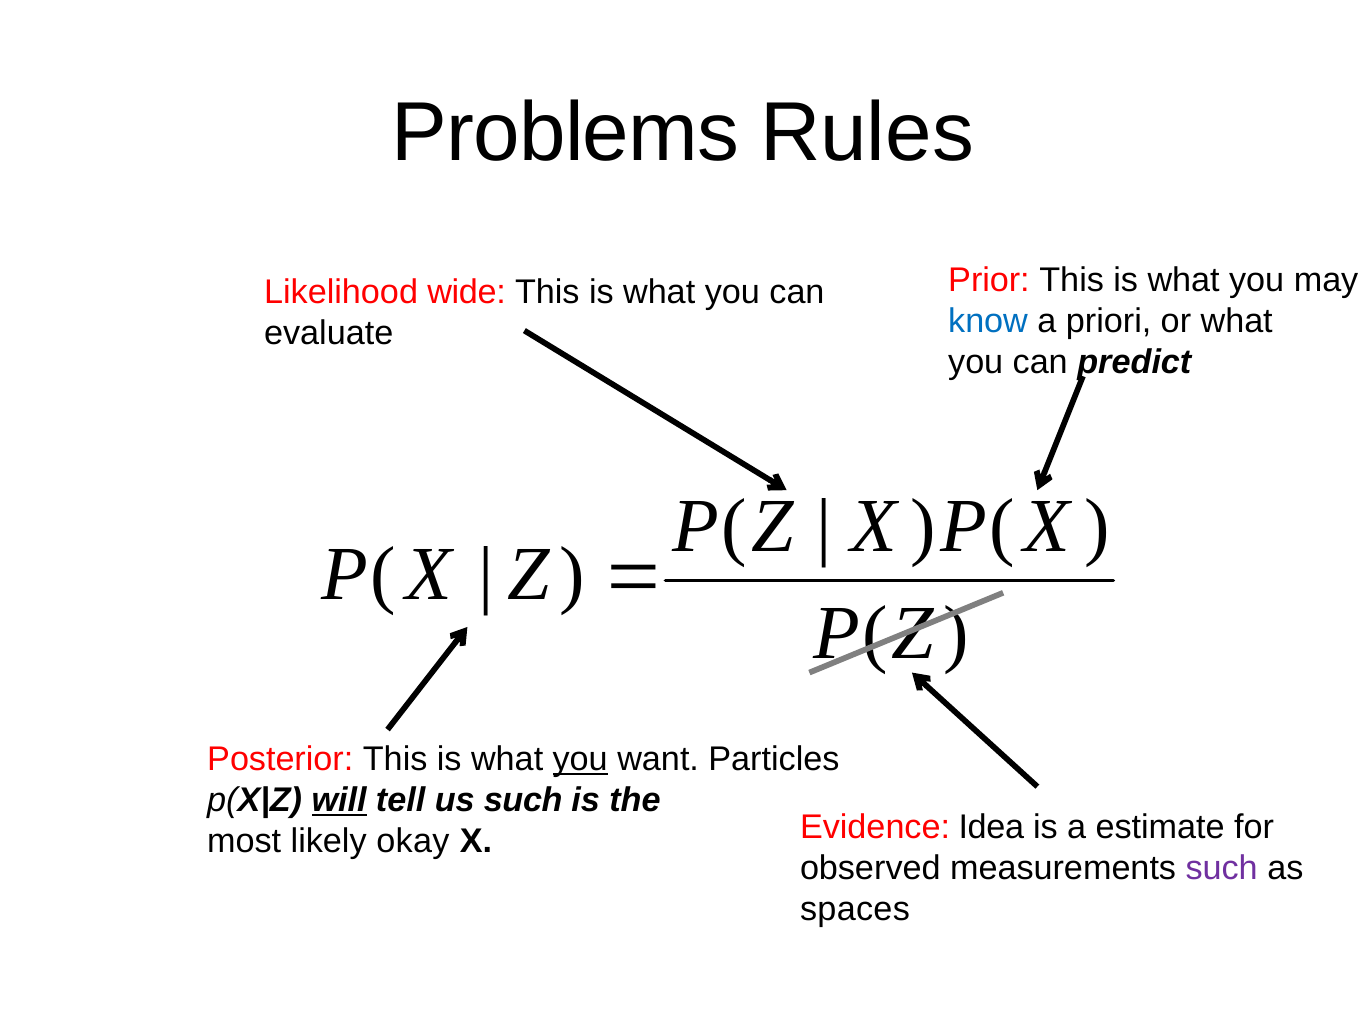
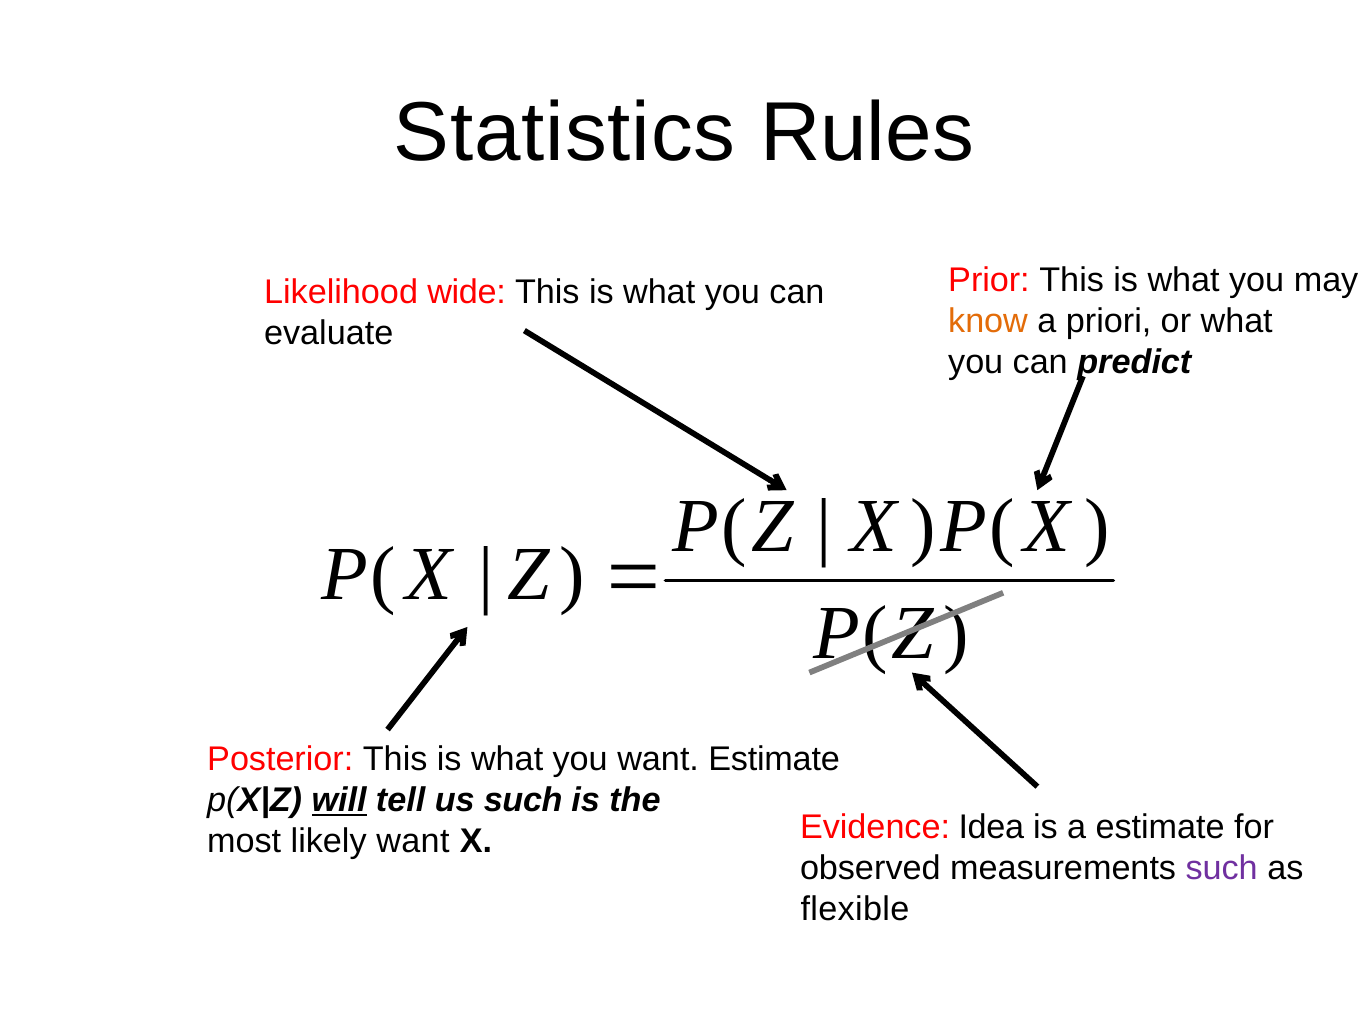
Problems: Problems -> Statistics
know colour: blue -> orange
you at (580, 759) underline: present -> none
want Particles: Particles -> Estimate
likely okay: okay -> want
spaces: spaces -> flexible
